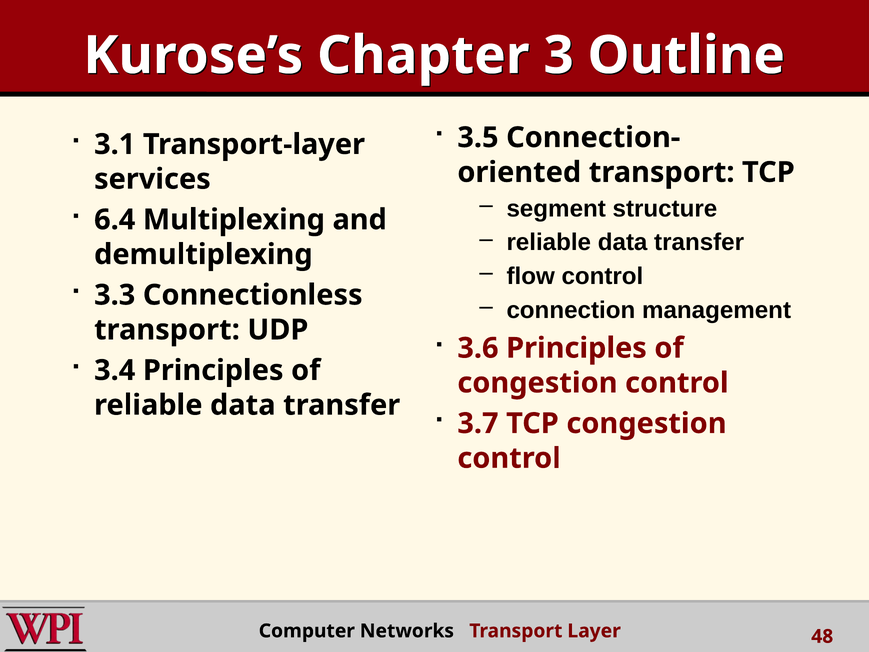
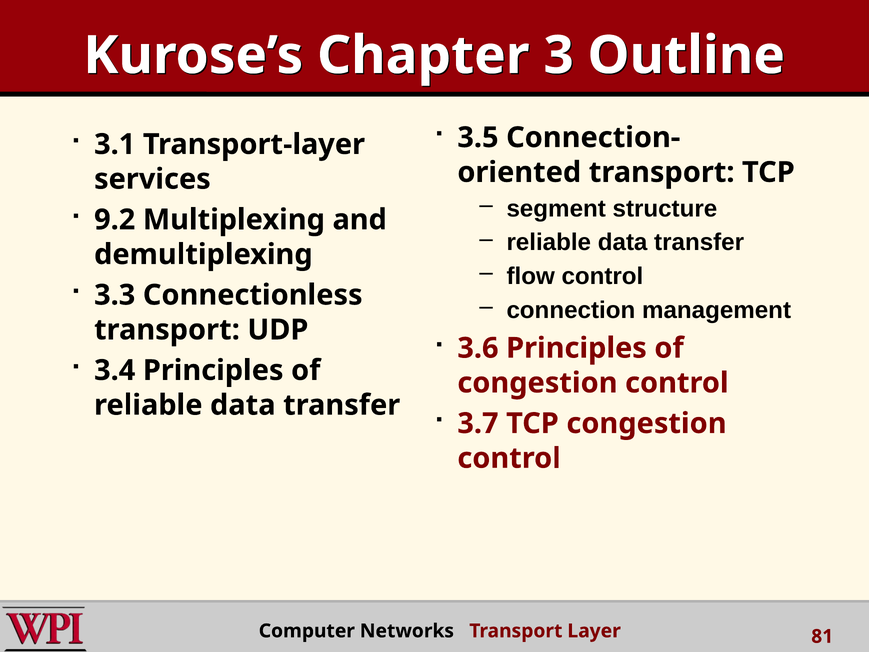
6.4: 6.4 -> 9.2
48: 48 -> 81
